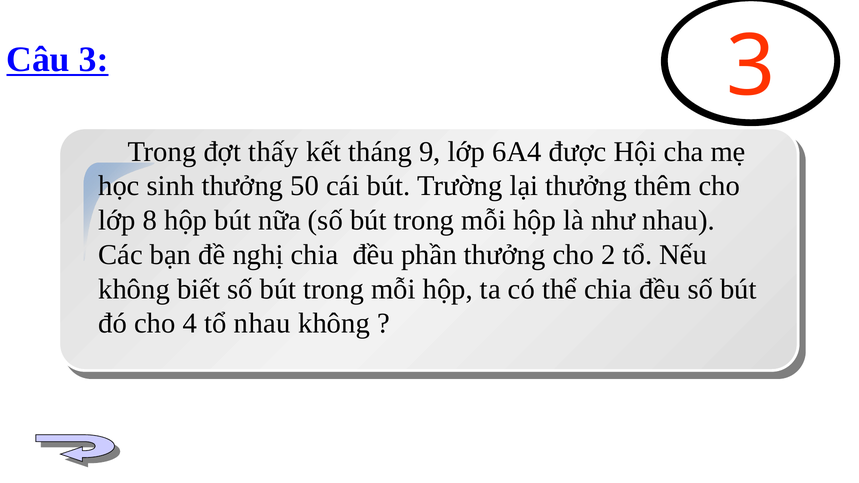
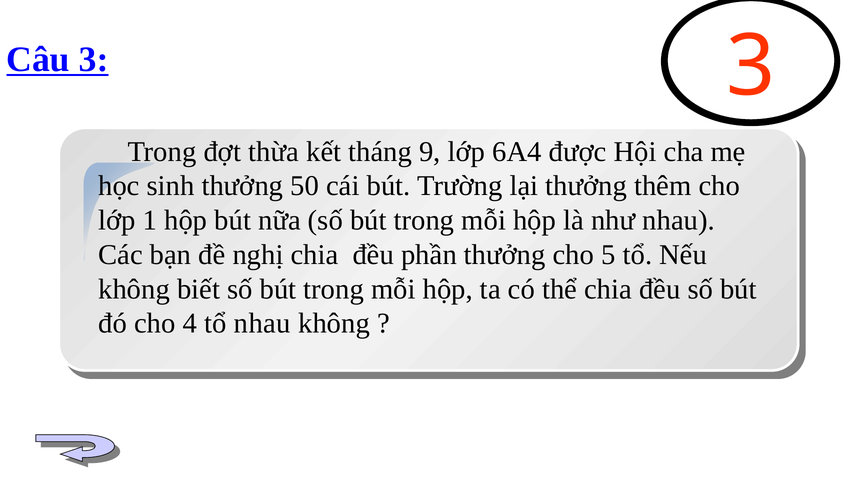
thấy: thấy -> thừa
lớp 8: 8 -> 1
2: 2 -> 5
